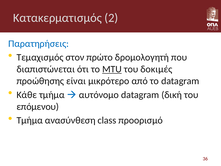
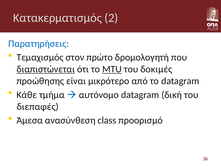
διαπιστώνεται underline: none -> present
επόμενου: επόμενου -> διεπαφές
Τμήμα at (30, 120): Τμήμα -> Άμεσα
